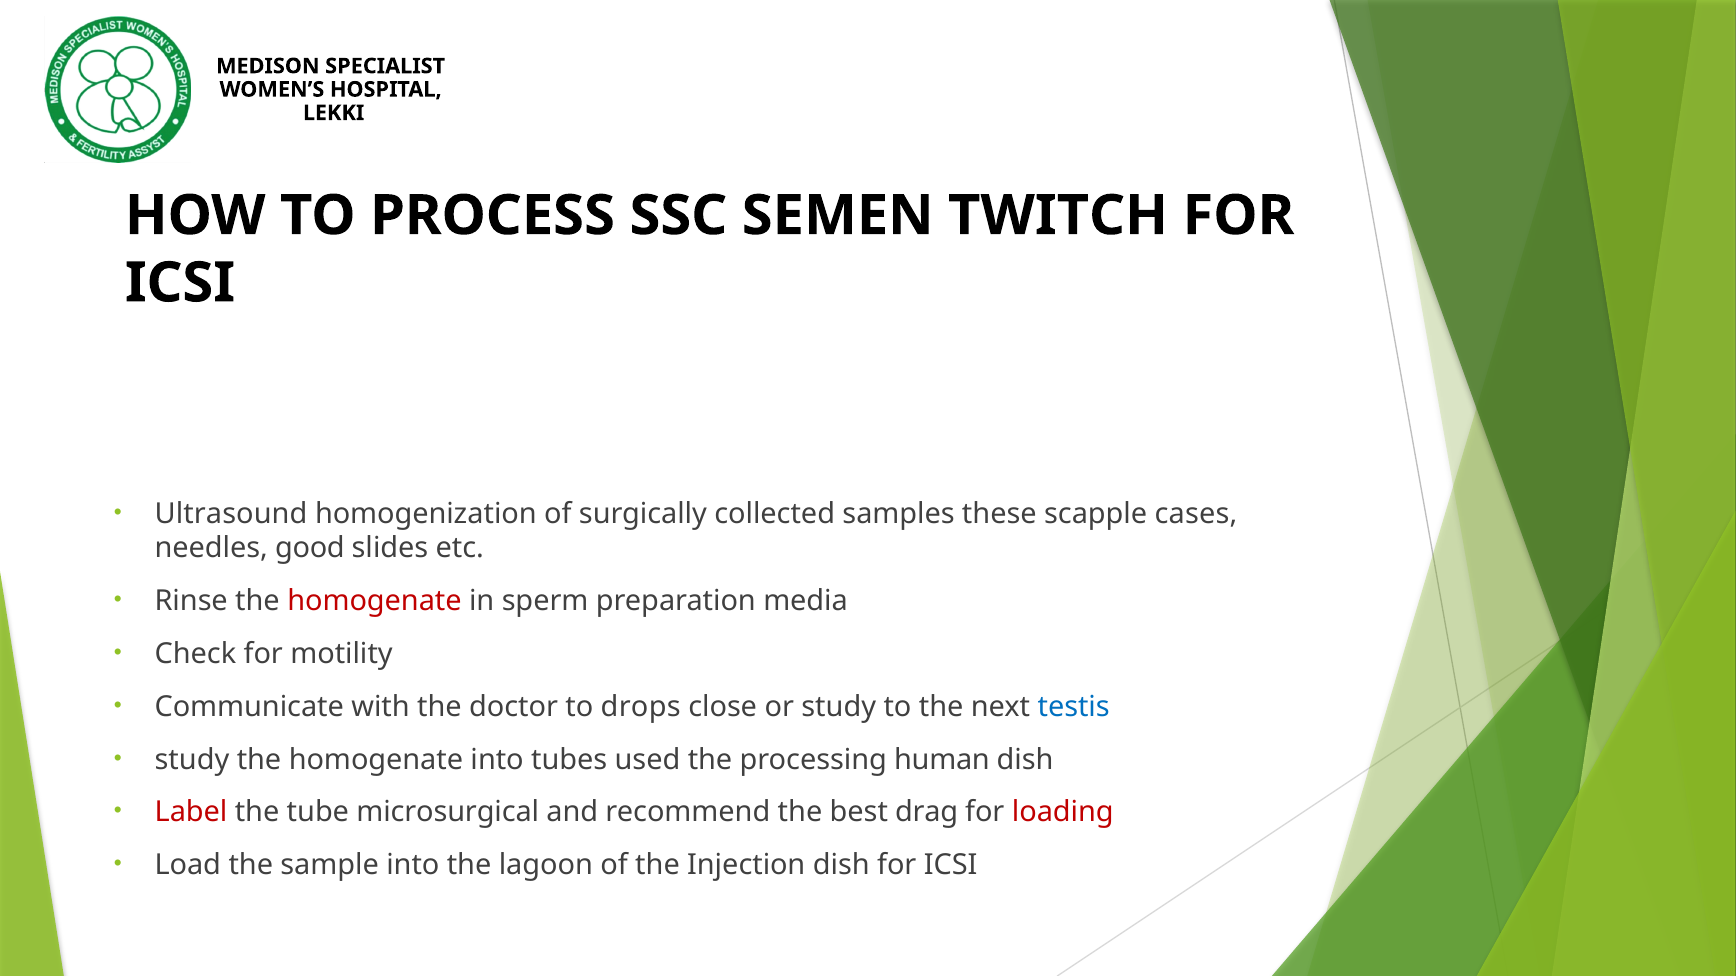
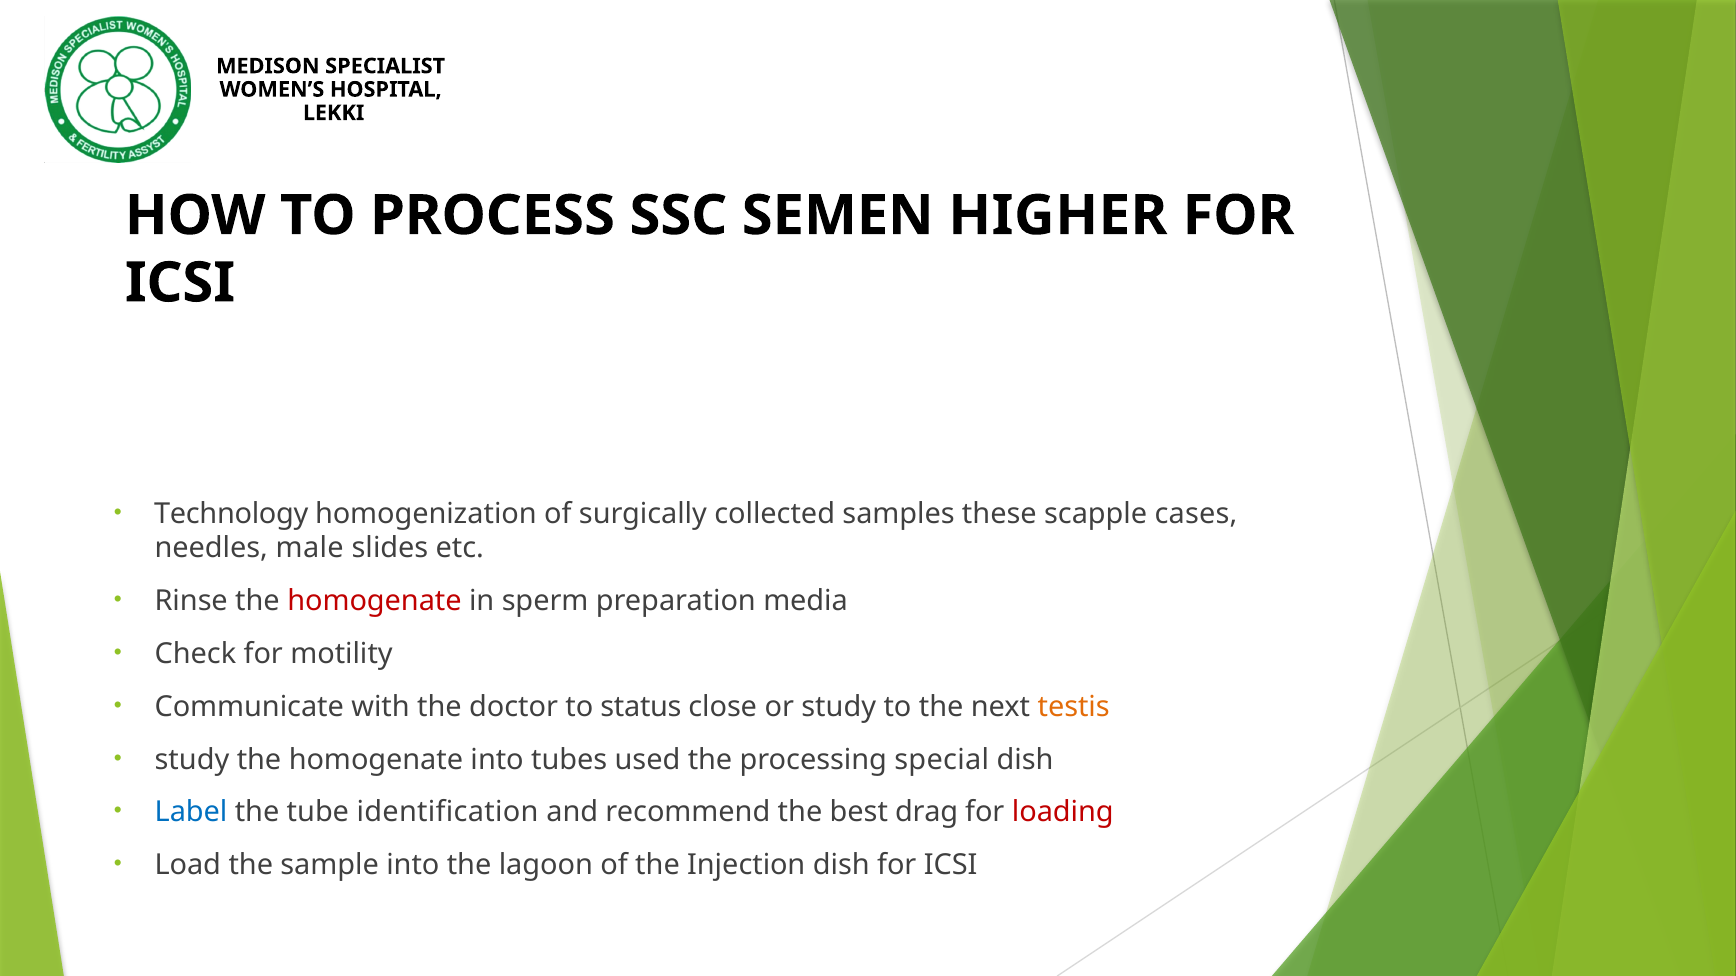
TWITCH: TWITCH -> HIGHER
Ultrasound: Ultrasound -> Technology
good: good -> male
drops: drops -> status
testis colour: blue -> orange
human: human -> special
Label colour: red -> blue
microsurgical: microsurgical -> identification
